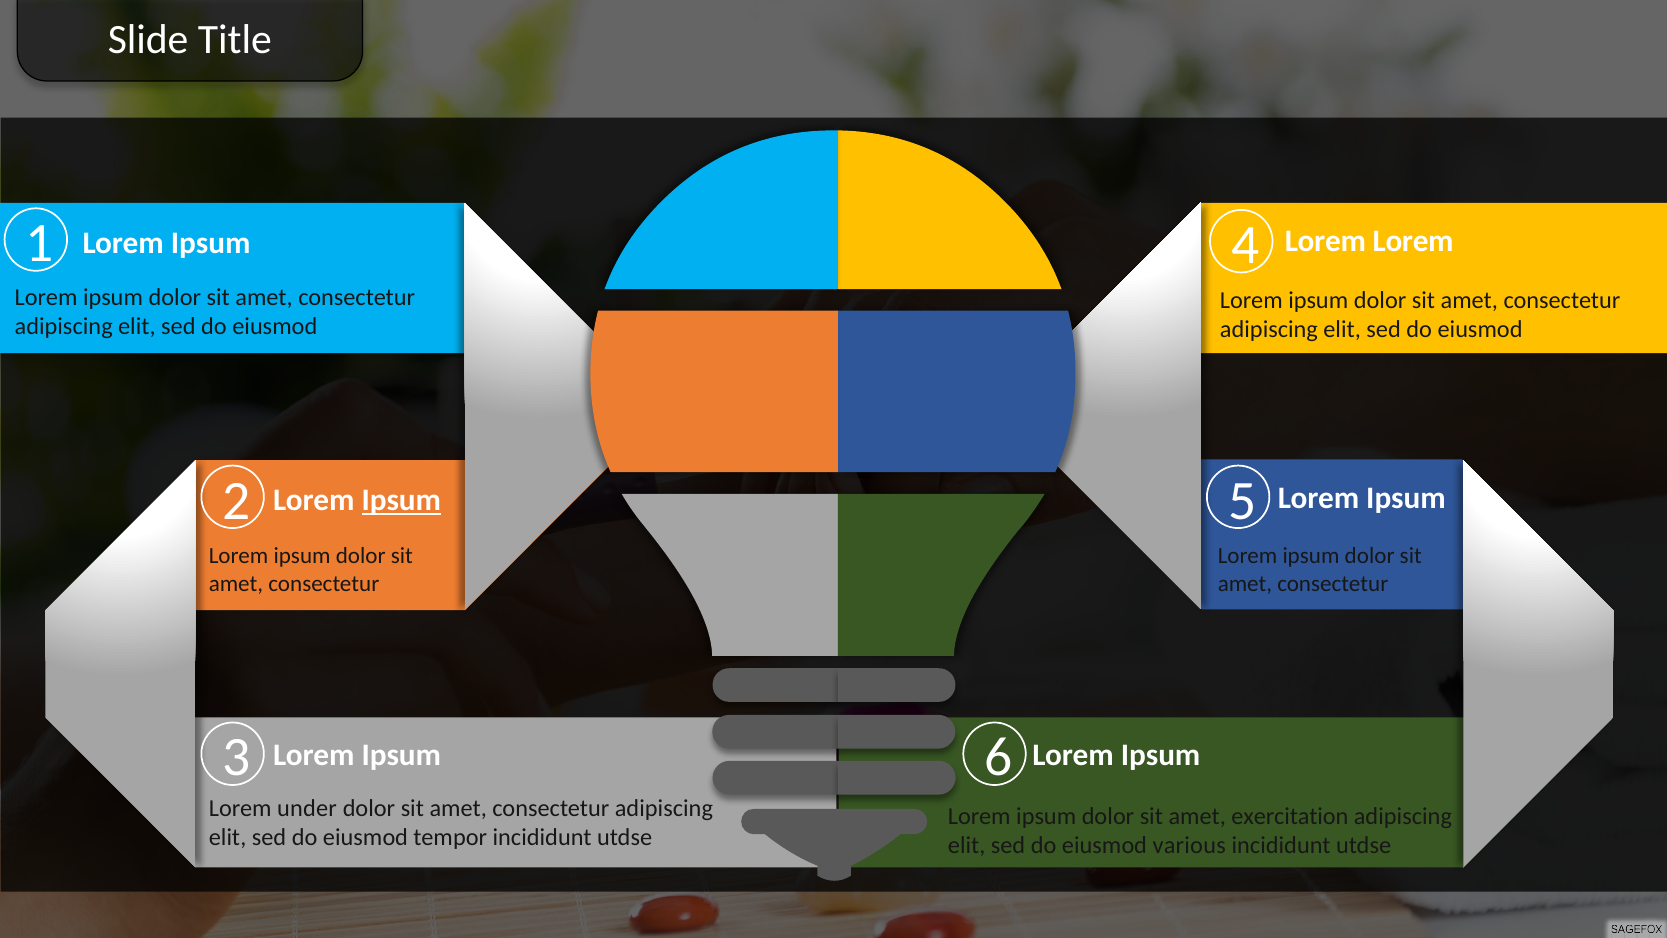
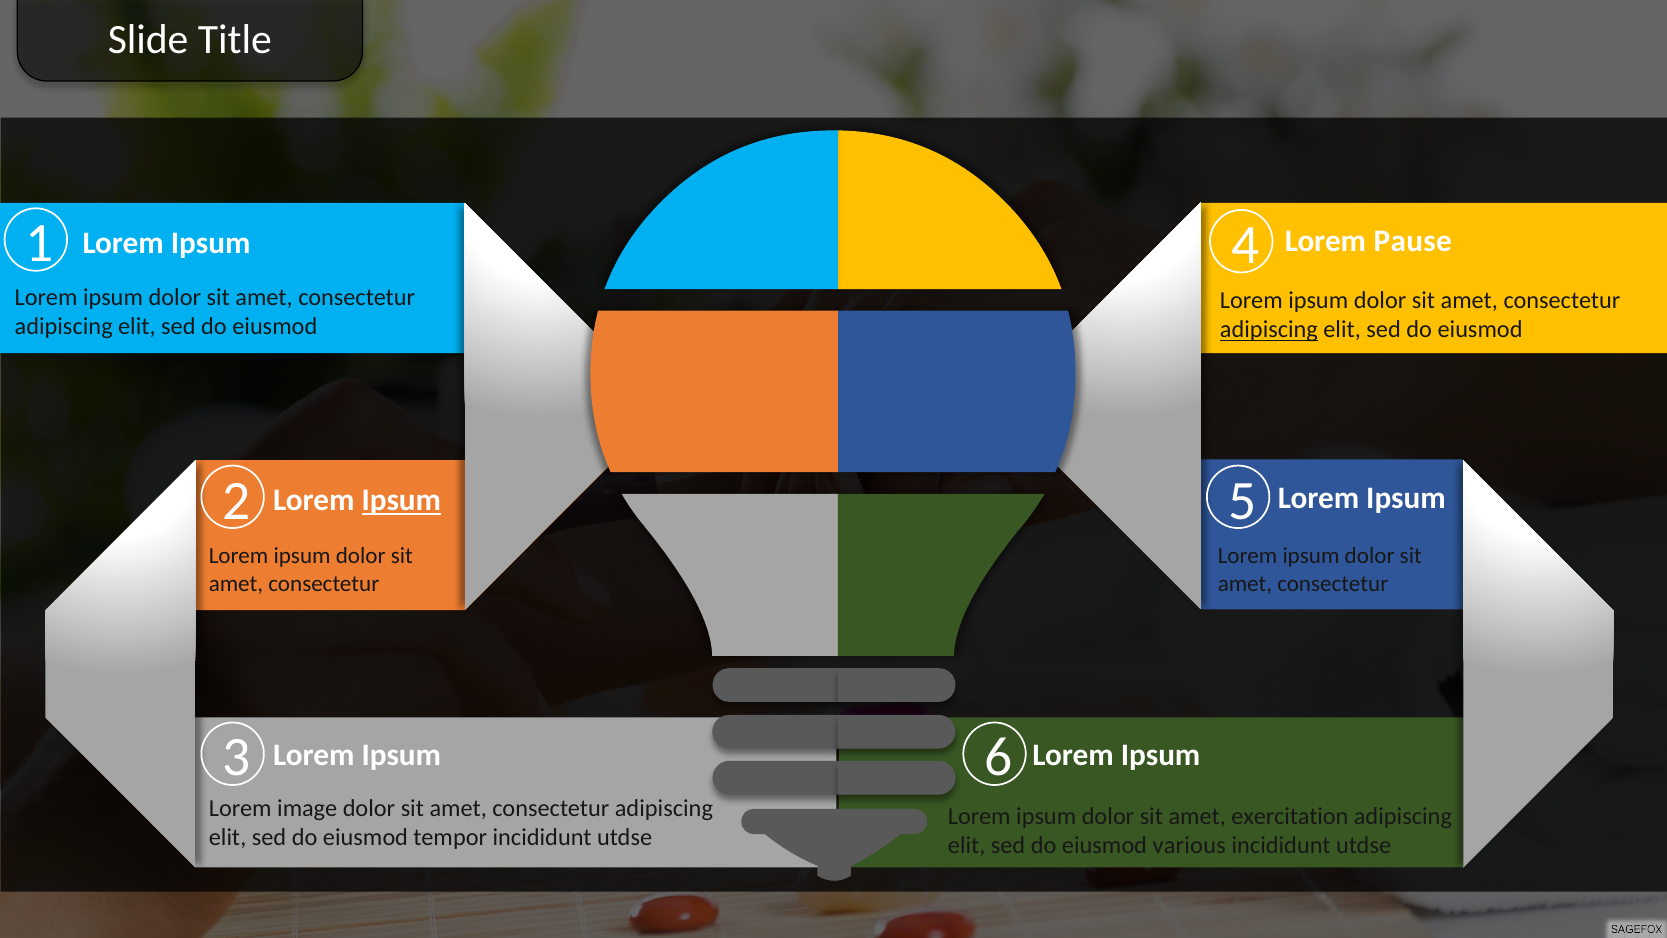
4 Lorem Lorem: Lorem -> Pause
adipiscing at (1269, 330) underline: none -> present
under: under -> image
